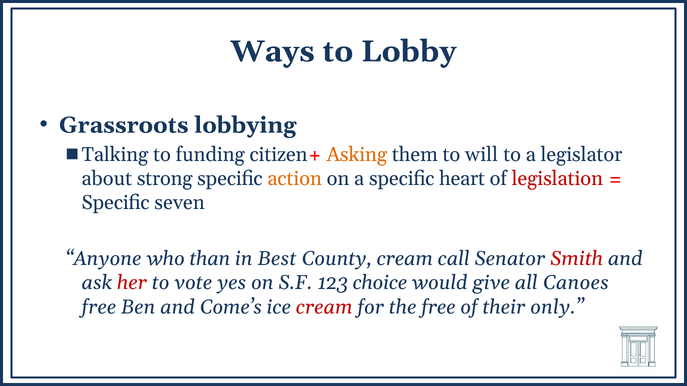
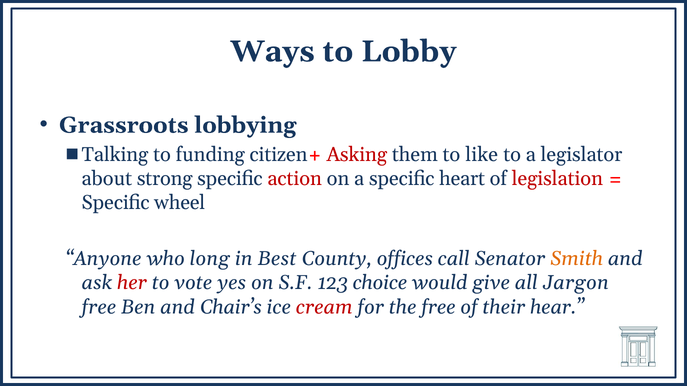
Asking colour: orange -> red
will: will -> like
action colour: orange -> red
seven: seven -> wheel
than: than -> long
County cream: cream -> offices
Smith colour: red -> orange
Canoes: Canoes -> Jargon
Come’s: Come’s -> Chair’s
only: only -> hear
